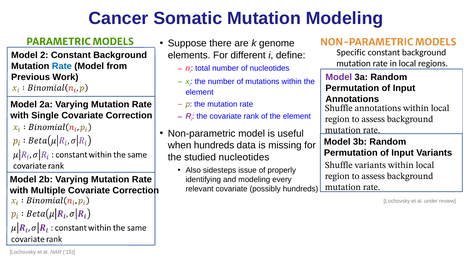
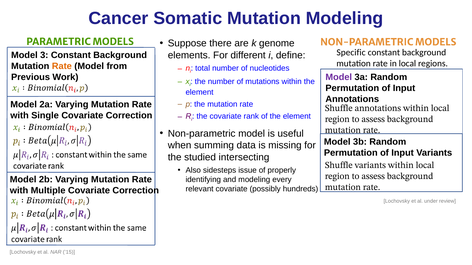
2: 2 -> 3
Rate at (62, 66) colour: blue -> orange
when hundreds: hundreds -> summing
studied nucleotides: nucleotides -> intersecting
